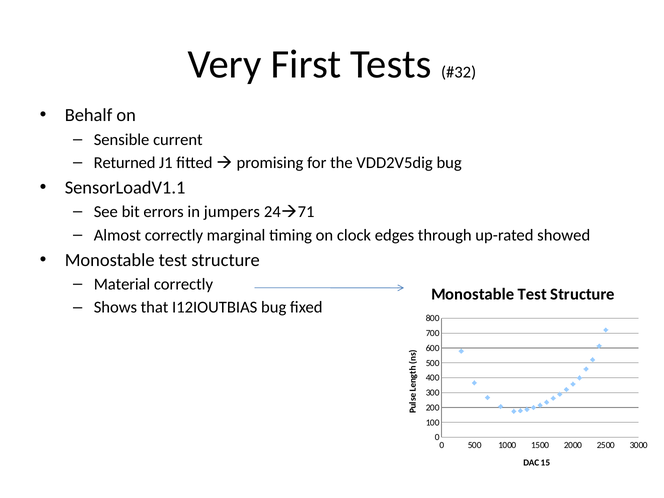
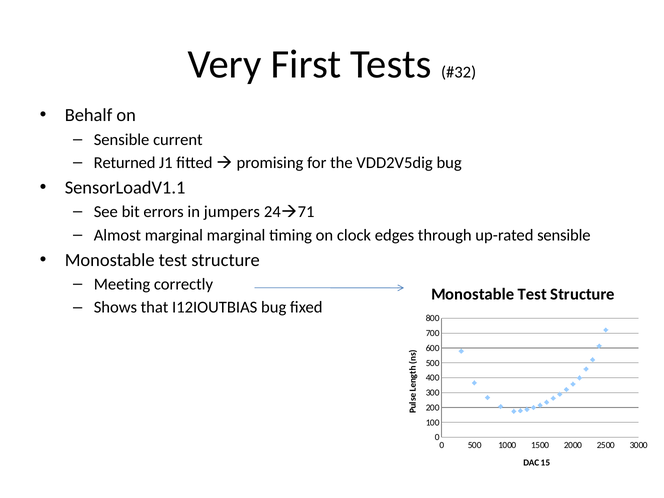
Almost correctly: correctly -> marginal
up-rated showed: showed -> sensible
Material: Material -> Meeting
